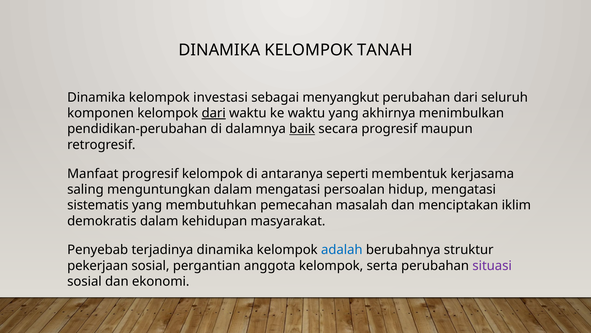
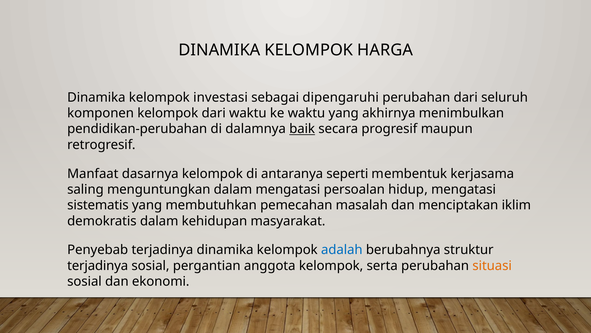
TANAH: TANAH -> HARGA
menyangkut: menyangkut -> dipengaruhi
dari at (214, 113) underline: present -> none
Manfaat progresif: progresif -> dasarnya
pekerjaan at (98, 265): pekerjaan -> terjadinya
situasi colour: purple -> orange
